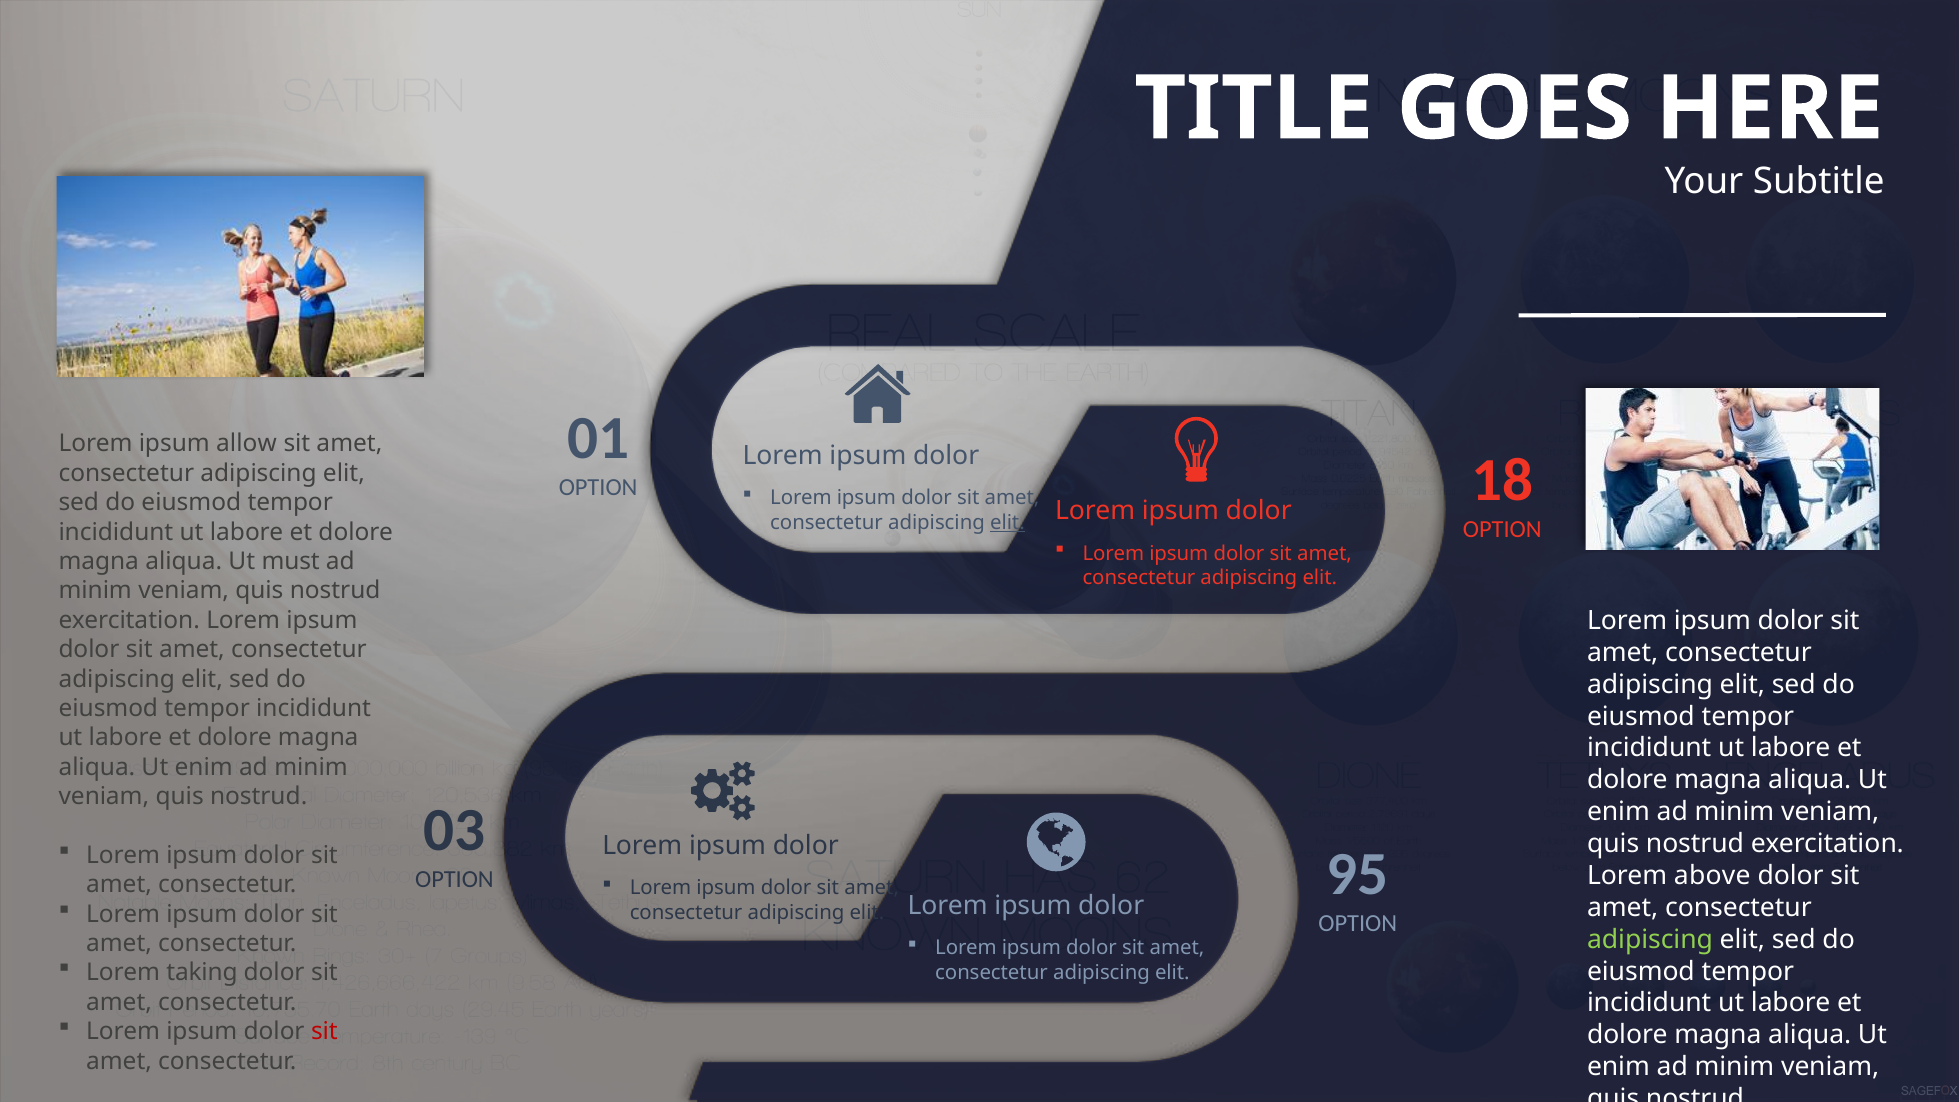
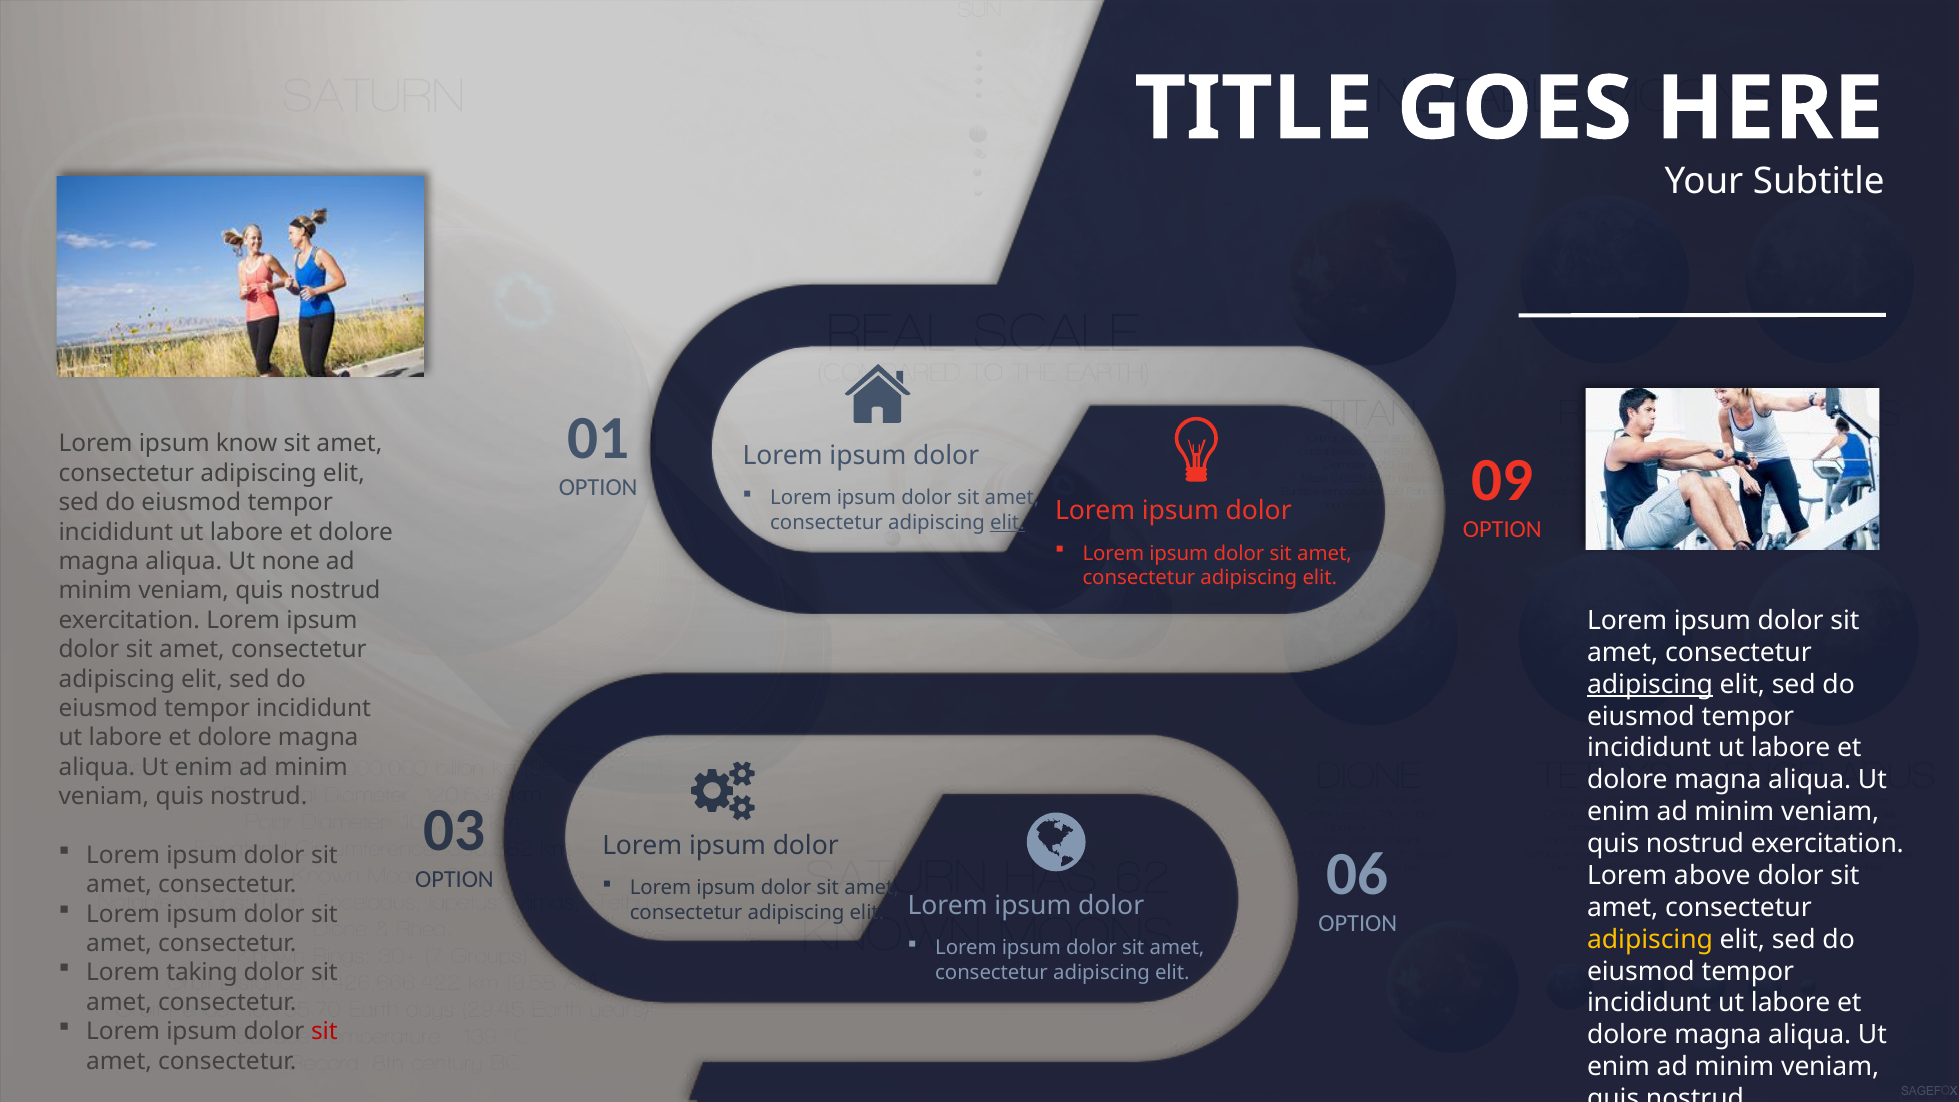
allow: allow -> know
18: 18 -> 09
must: must -> none
adipiscing at (1650, 684) underline: none -> present
95: 95 -> 06
adipiscing at (1650, 939) colour: light green -> yellow
